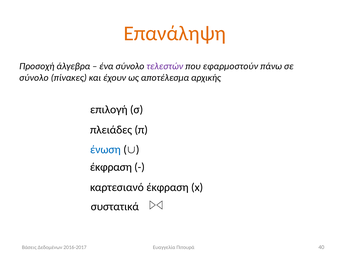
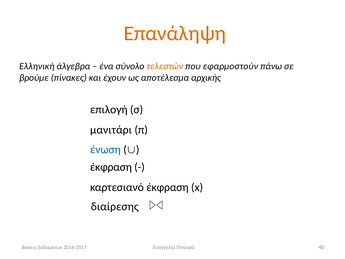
Προσοχή: Προσοχή -> Ελληνική
τελεστών colour: purple -> orange
σύνολο at (34, 78): σύνολο -> βρούμε
πλειάδες: πλειάδες -> μανιτάρι
συστατικά: συστατικά -> διαίρεσης
